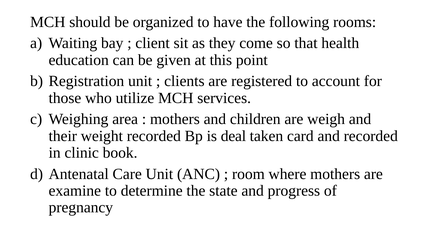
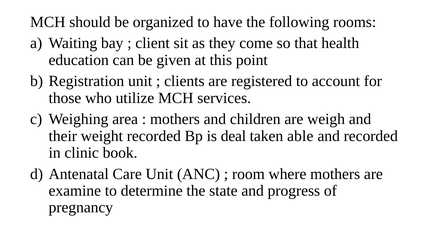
card: card -> able
